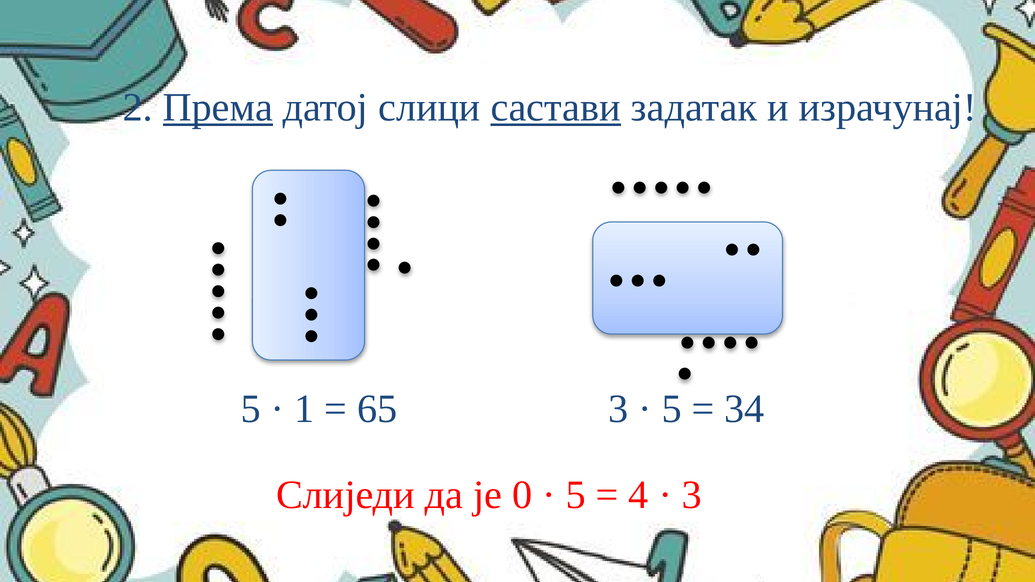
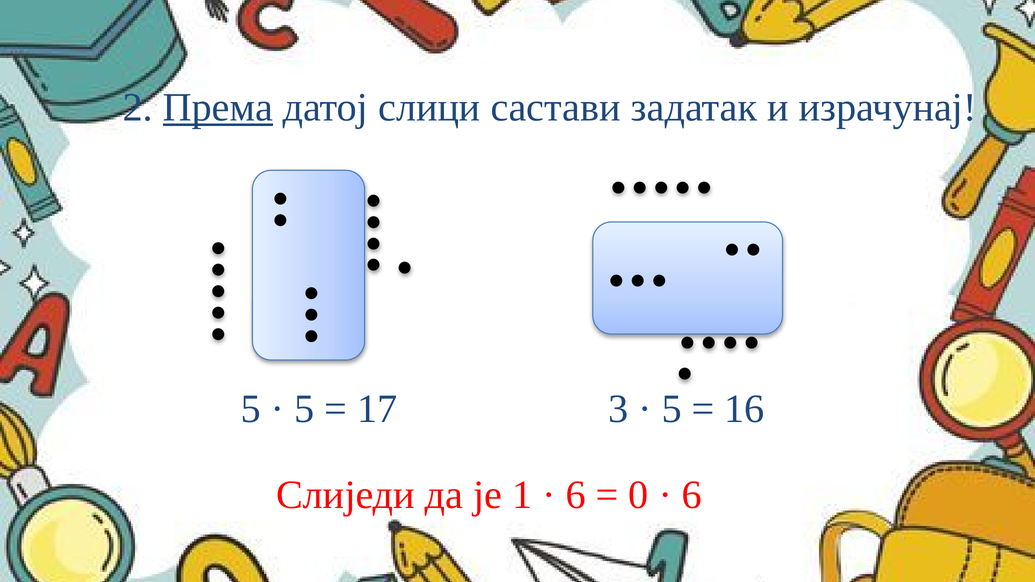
састави underline: present -> none
1 at (304, 409): 1 -> 5
65: 65 -> 17
34: 34 -> 16
0: 0 -> 1
5 at (576, 495): 5 -> 6
4: 4 -> 0
3 at (692, 495): 3 -> 6
